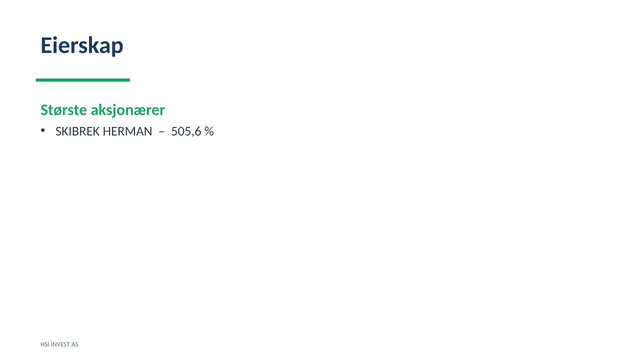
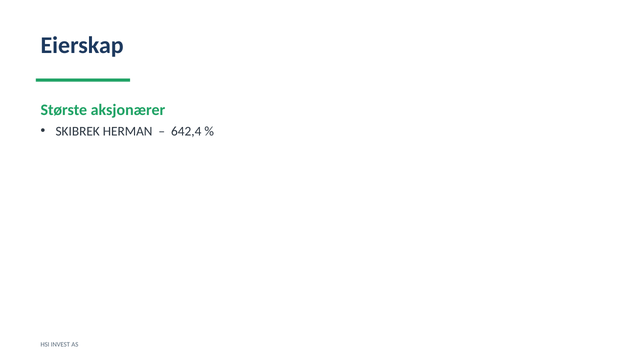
505,6: 505,6 -> 642,4
